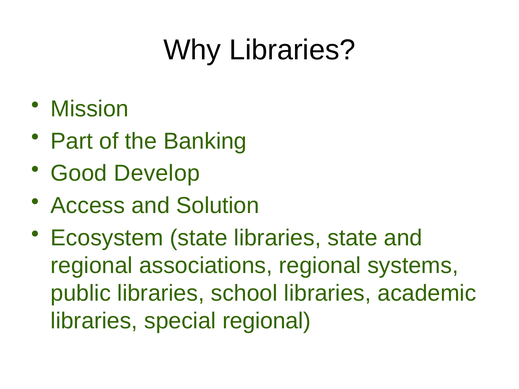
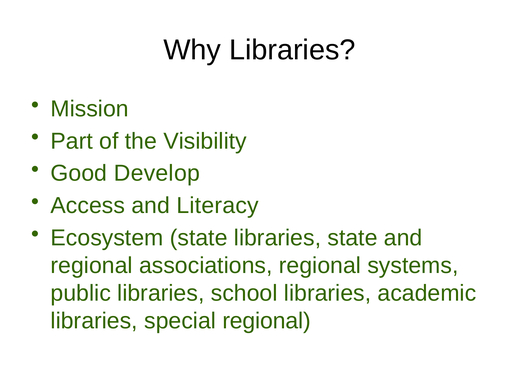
Banking: Banking -> Visibility
Solution: Solution -> Literacy
